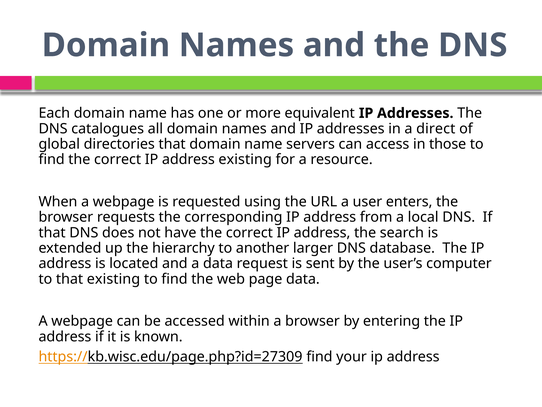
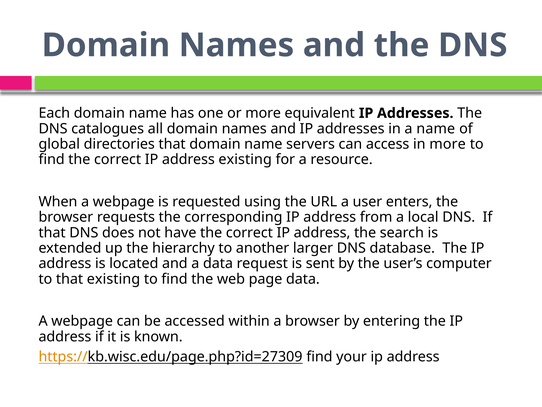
a direct: direct -> name
in those: those -> more
